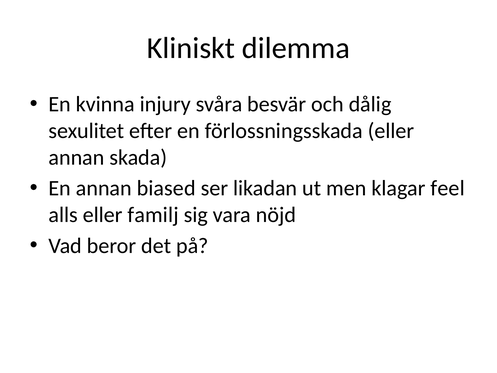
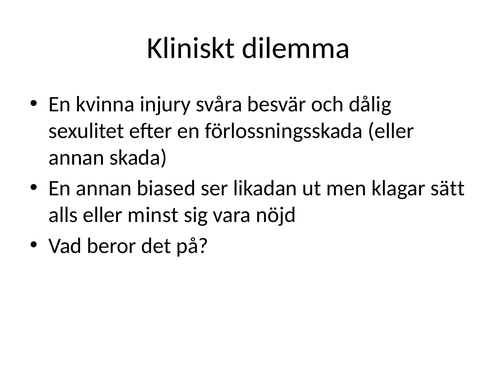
feel: feel -> sätt
familj: familj -> minst
